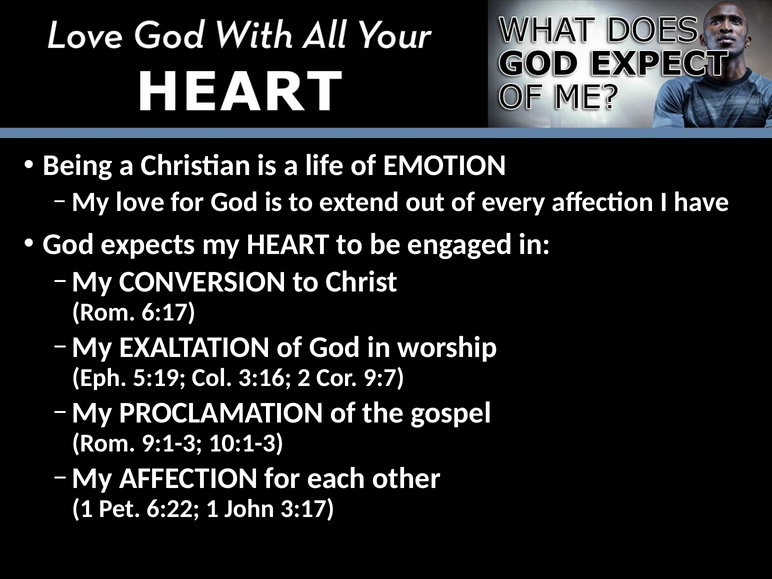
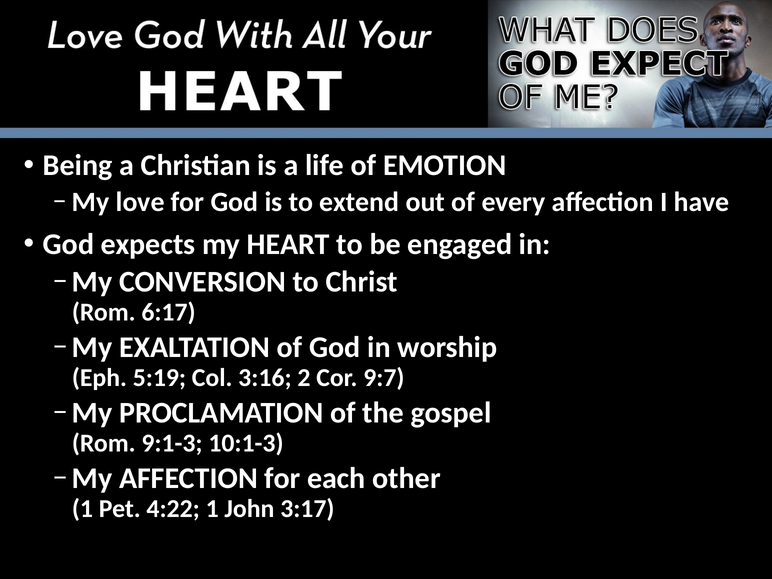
6:22: 6:22 -> 4:22
